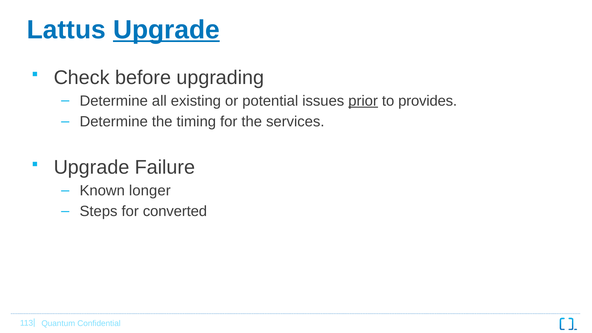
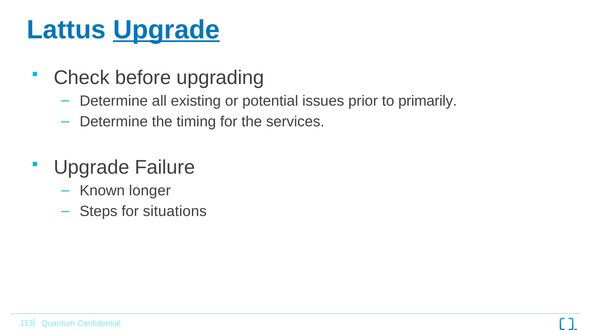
prior underline: present -> none
provides: provides -> primarily
converted: converted -> situations
